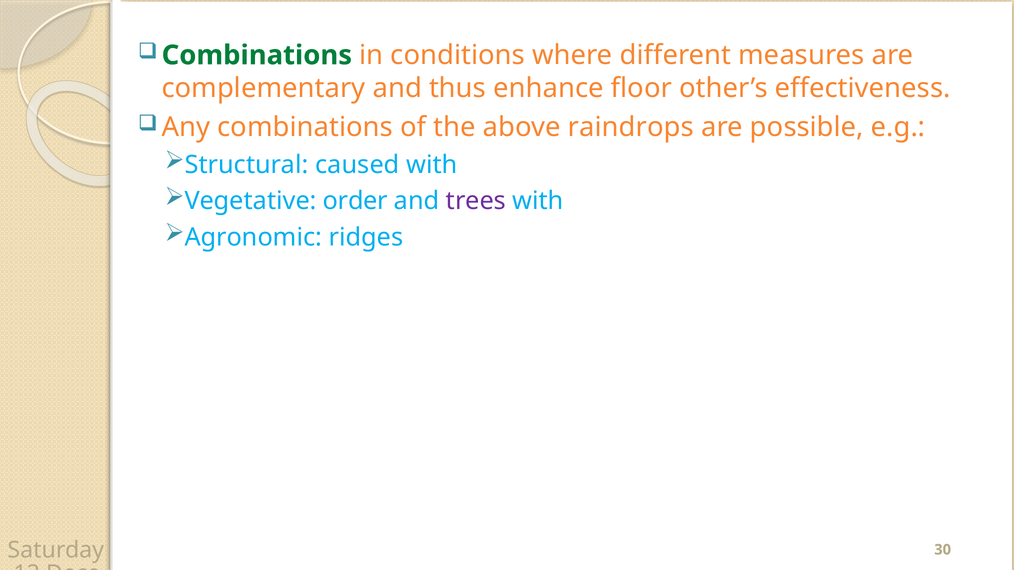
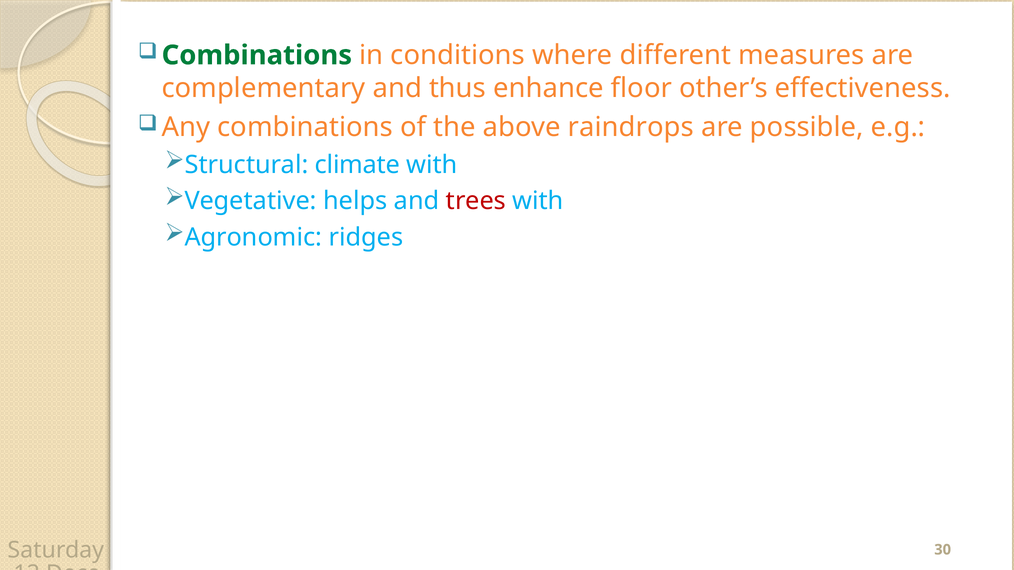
caused: caused -> climate
order: order -> helps
trees colour: purple -> red
